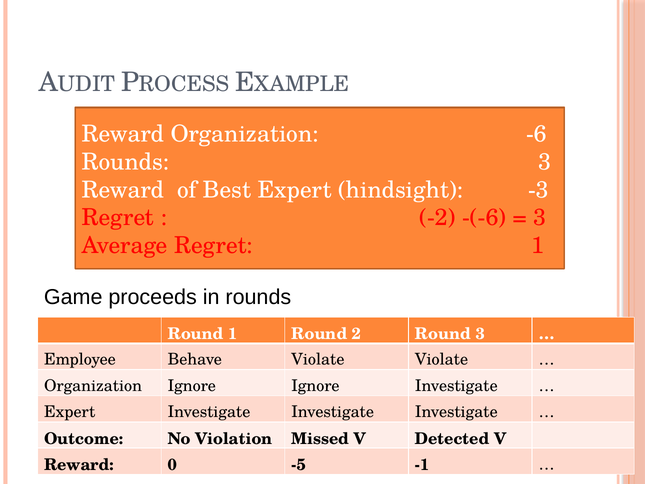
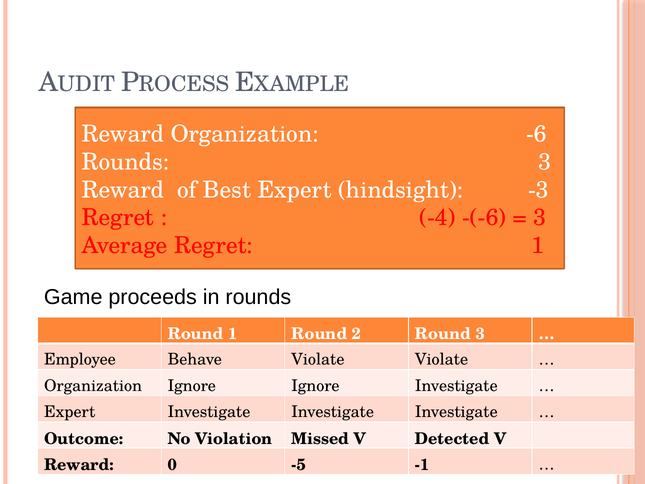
-2: -2 -> -4
